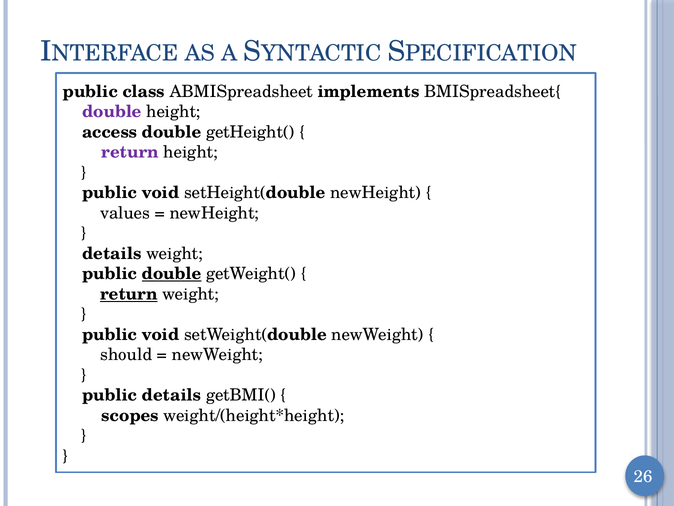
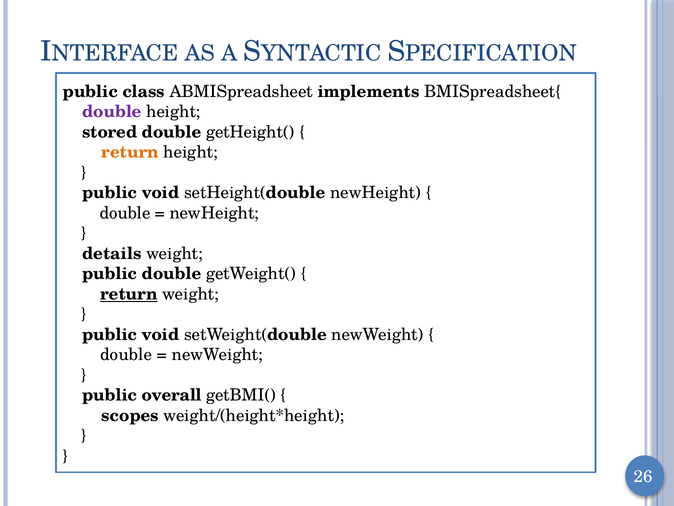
access: access -> stored
return at (130, 152) colour: purple -> orange
values at (125, 213): values -> double
double at (172, 274) underline: present -> none
should at (126, 354): should -> double
public details: details -> overall
